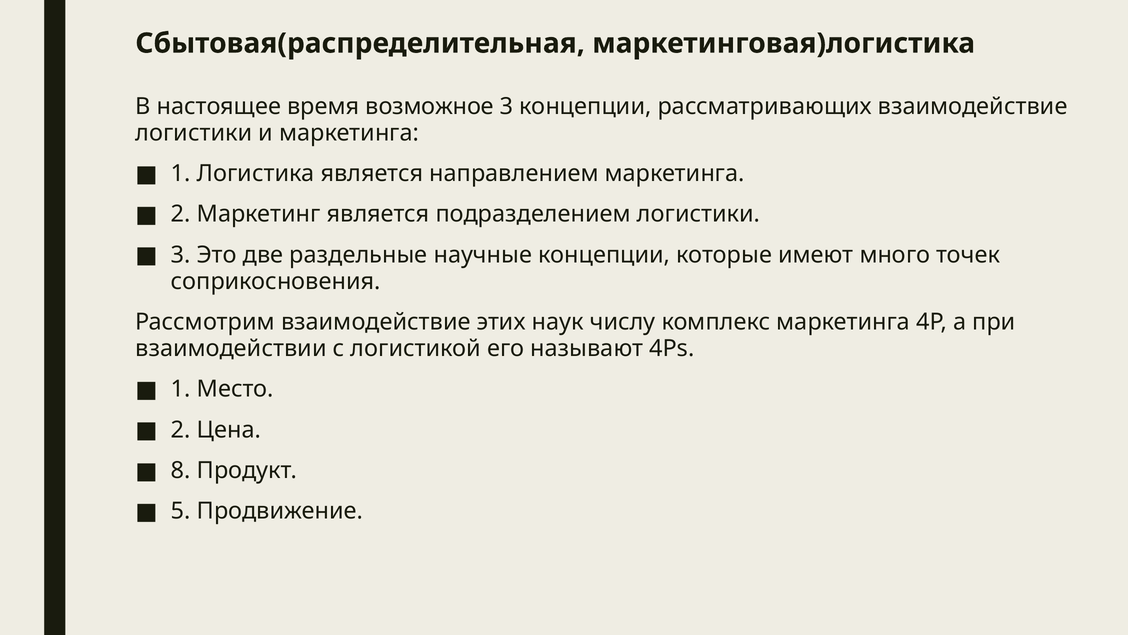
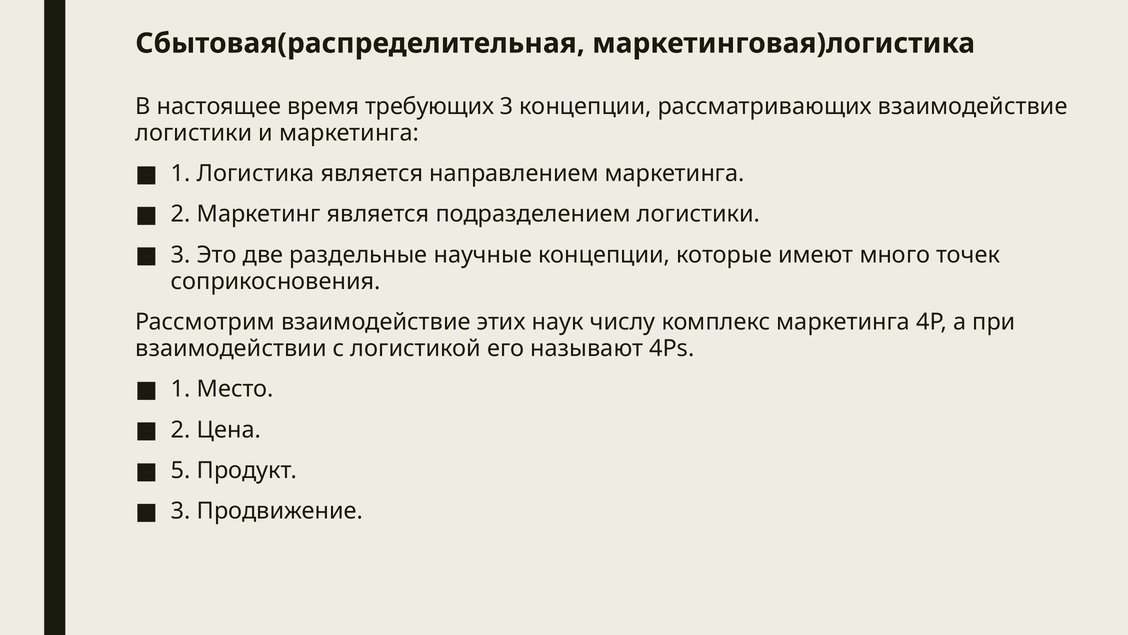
возможное: возможное -> требующих
8: 8 -> 5
5 at (181, 511): 5 -> 3
